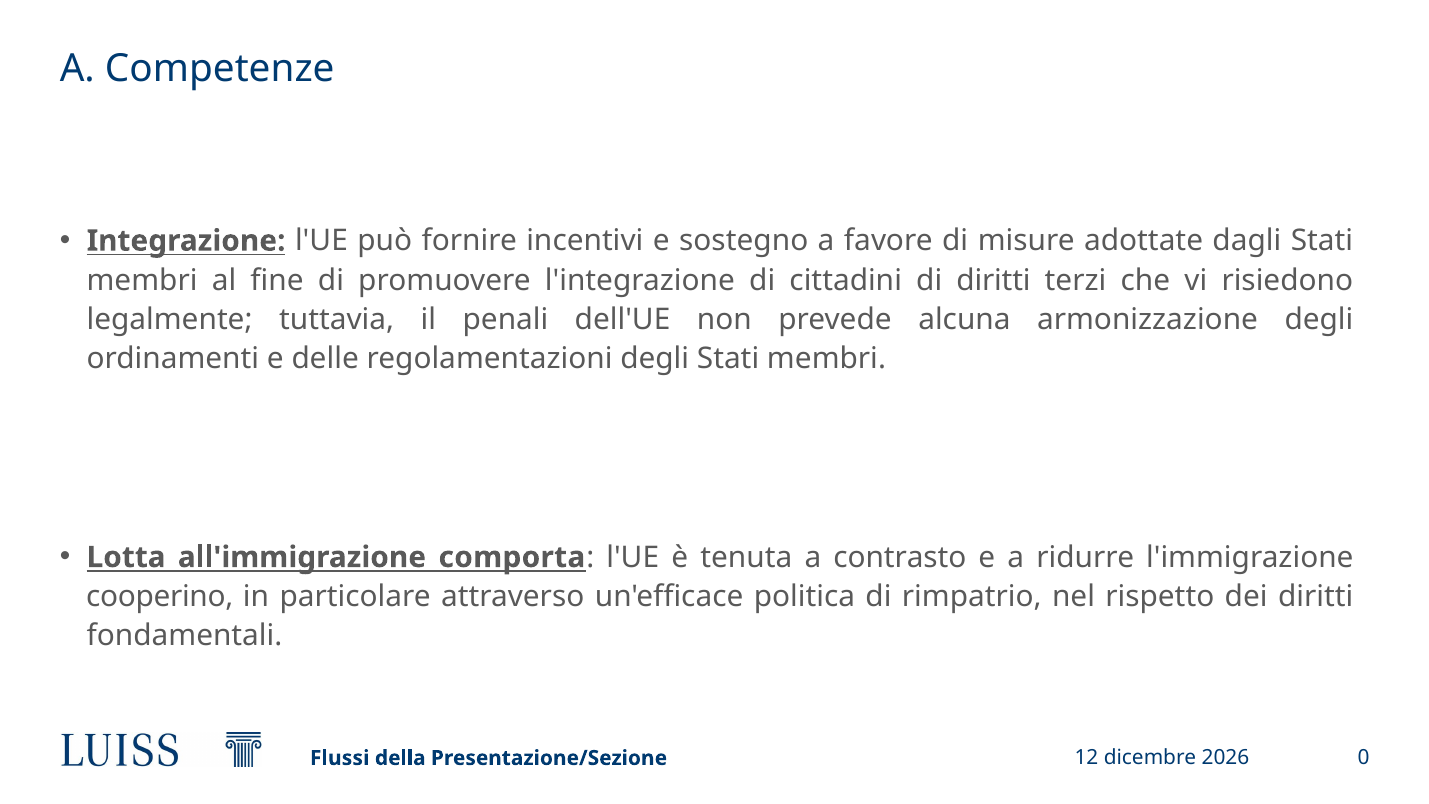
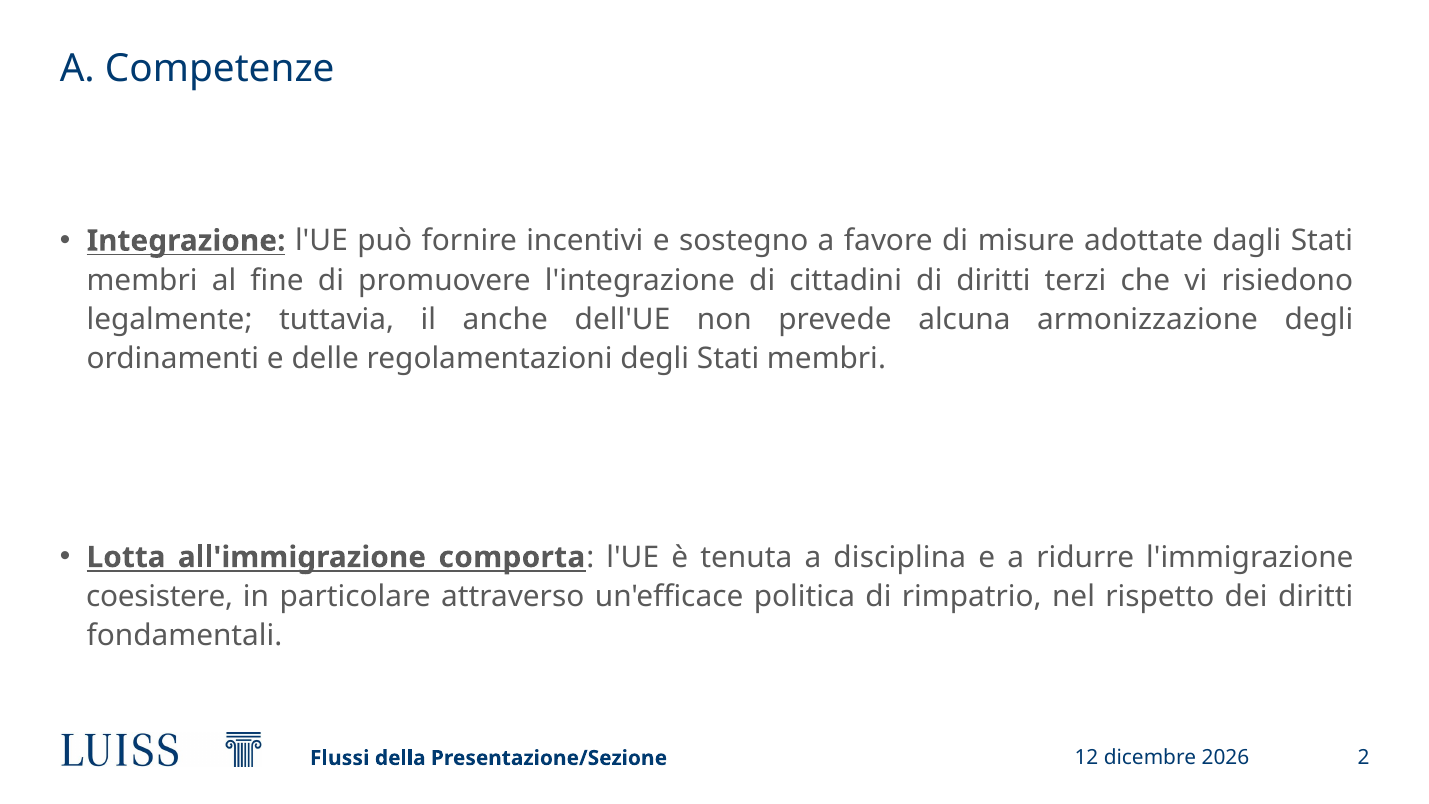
penali: penali -> anche
contrasto: contrasto -> disciplina
cooperino: cooperino -> coesistere
0: 0 -> 2
